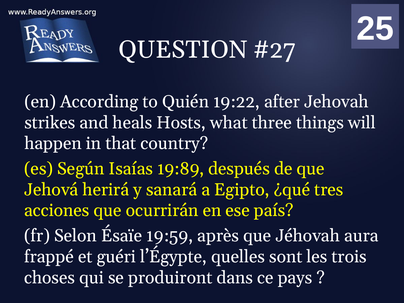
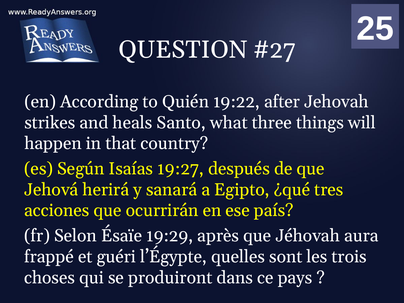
Hosts: Hosts -> Santo
19:89: 19:89 -> 19:27
19:59: 19:59 -> 19:29
